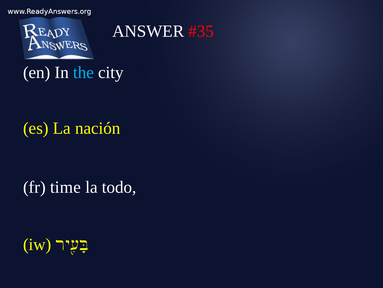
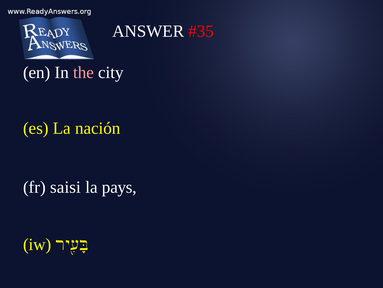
the colour: light blue -> pink
time: time -> saisi
todo: todo -> pays
